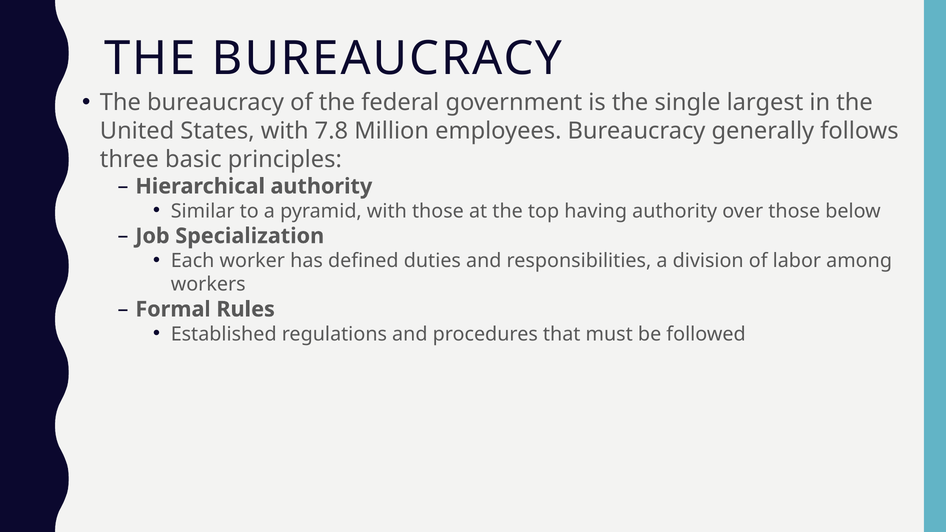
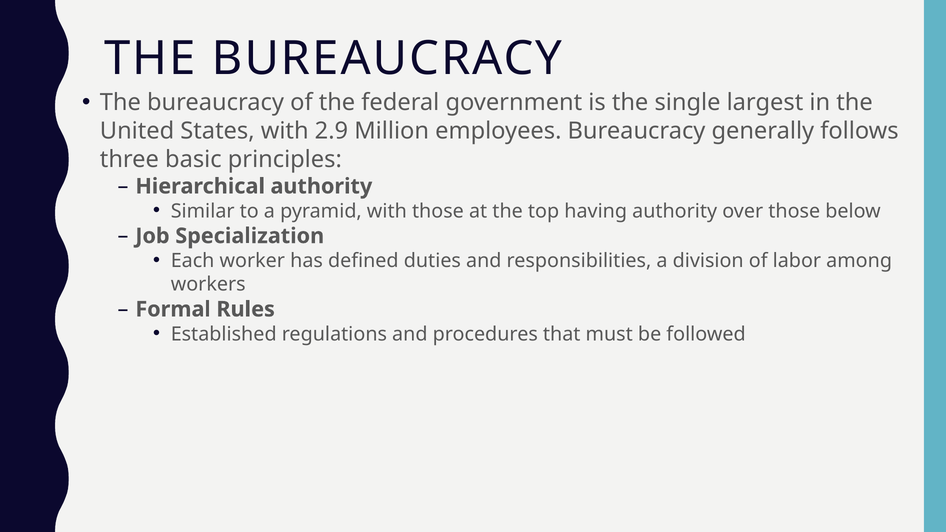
7.8: 7.8 -> 2.9
